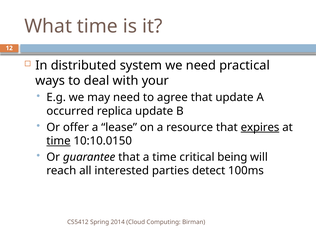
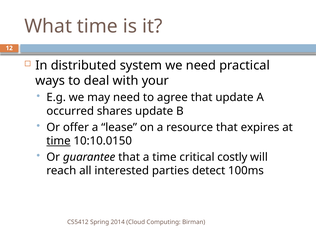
replica: replica -> shares
expires underline: present -> none
being: being -> costly
